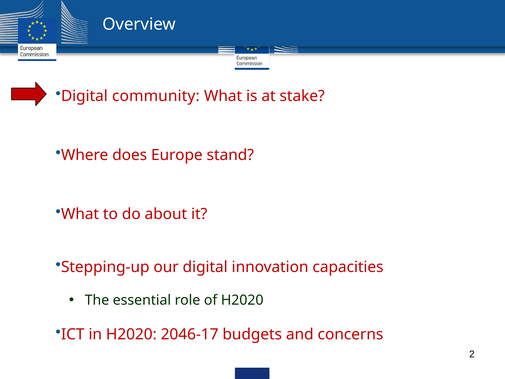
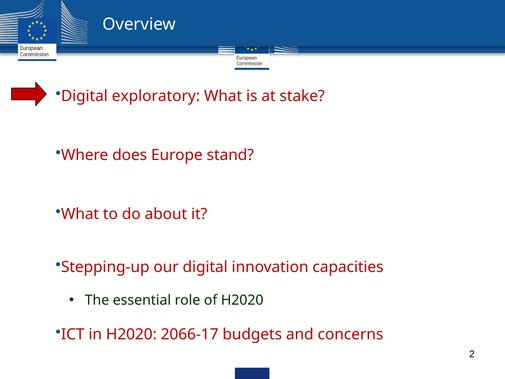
community: community -> exploratory
2046-17: 2046-17 -> 2066-17
